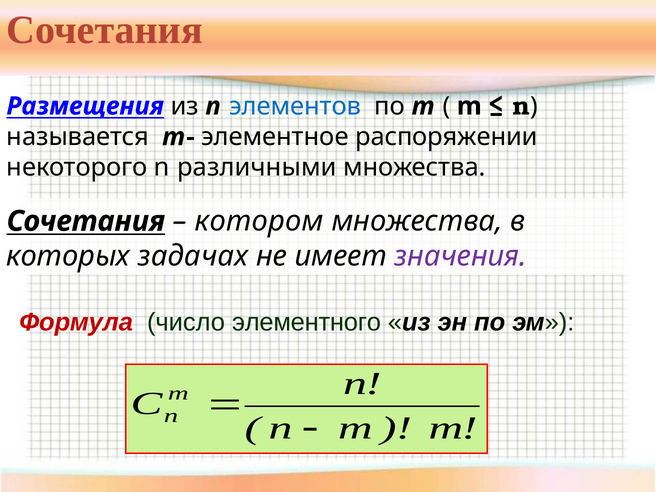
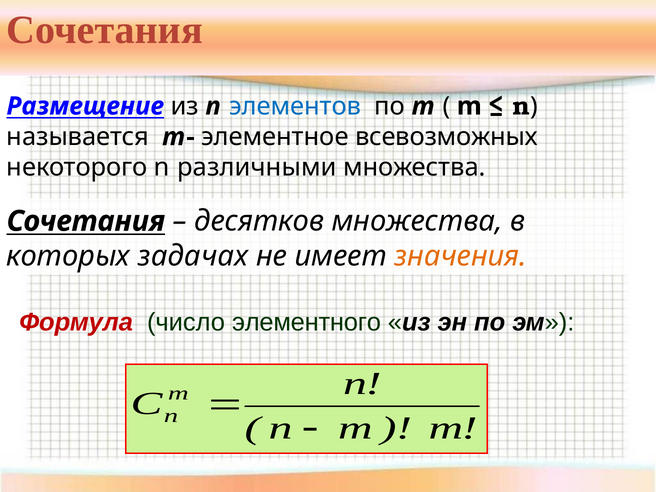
Размещения: Размещения -> Размещение
распоряжении: распоряжении -> всевозможных
котором: котором -> десятков
значения colour: purple -> orange
